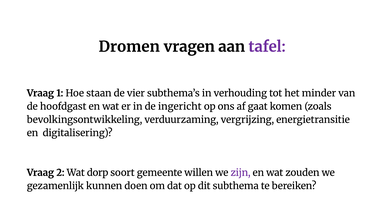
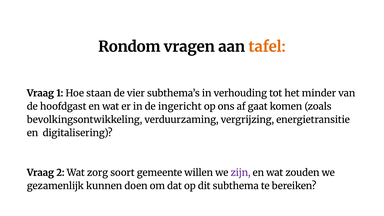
Dromen: Dromen -> Rondom
tafel colour: purple -> orange
dorp: dorp -> zorg
